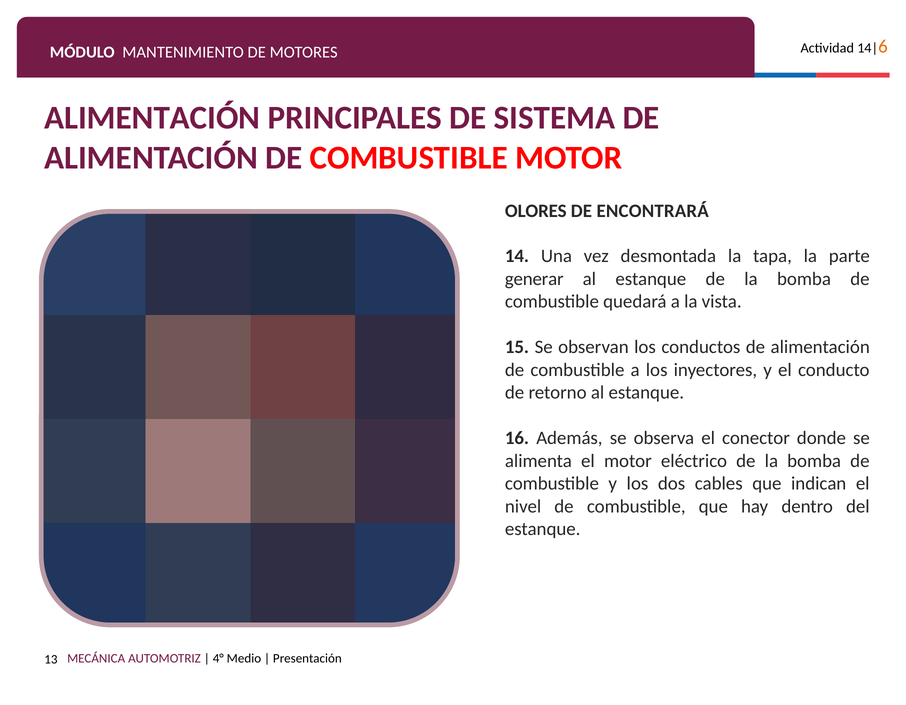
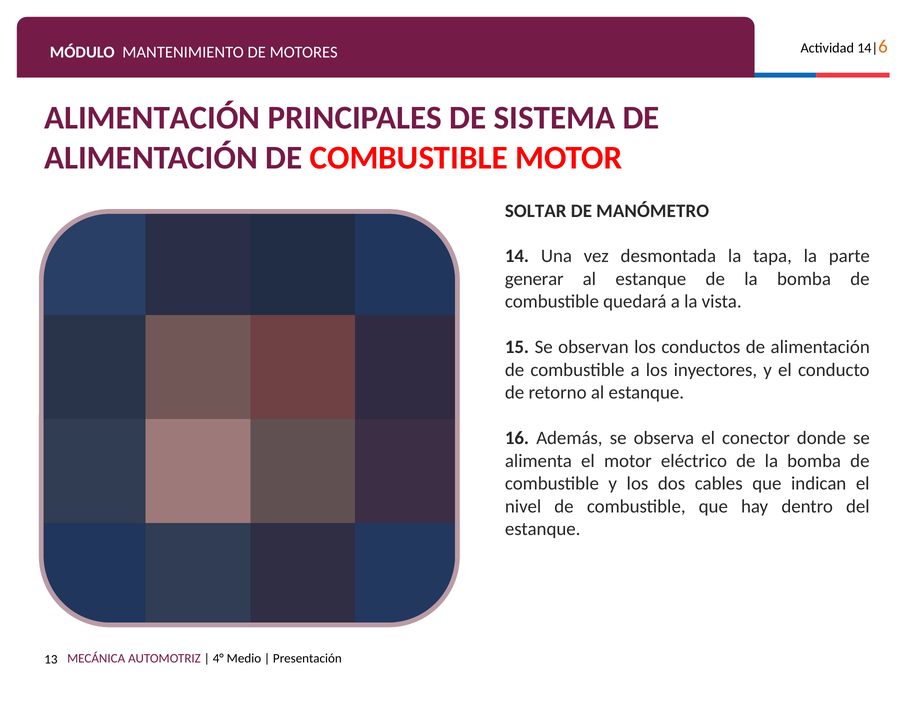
OLORES: OLORES -> SOLTAR
ENCONTRARÁ: ENCONTRARÁ -> MANÓMETRO
